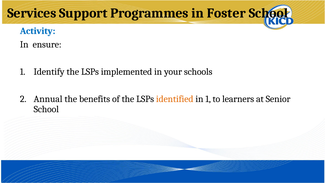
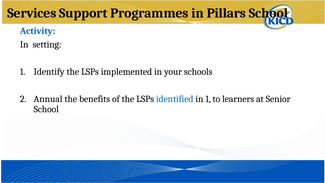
Foster: Foster -> Pillars
ensure: ensure -> setting
identified colour: orange -> blue
